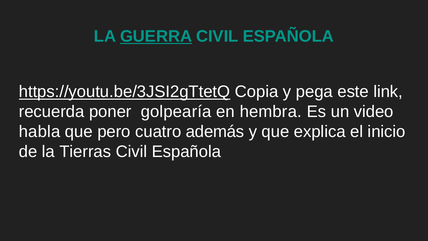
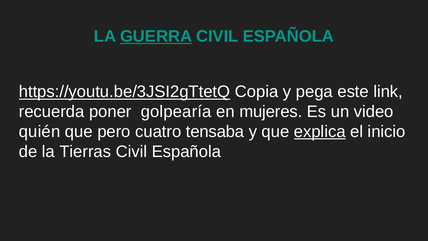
hembra: hembra -> mujeres
habla: habla -> quién
además: además -> tensaba
explica underline: none -> present
